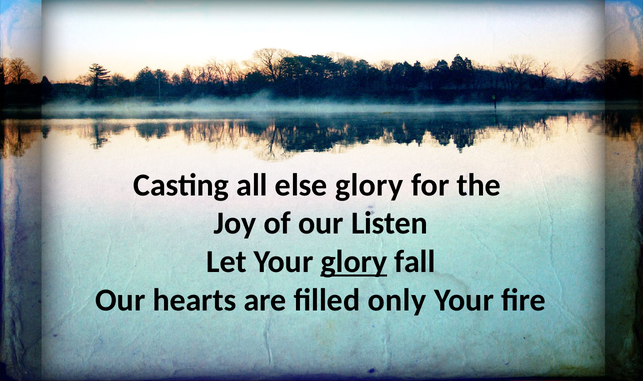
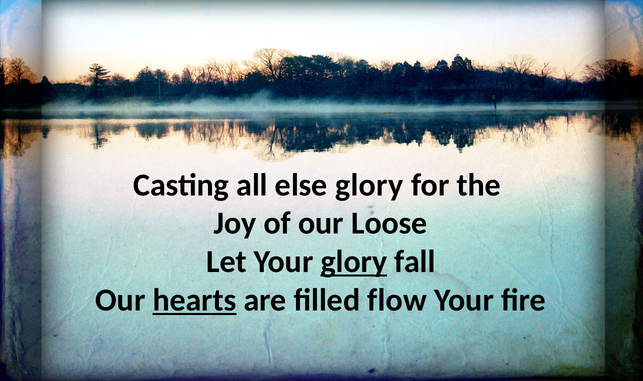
Listen: Listen -> Loose
hearts underline: none -> present
only: only -> flow
